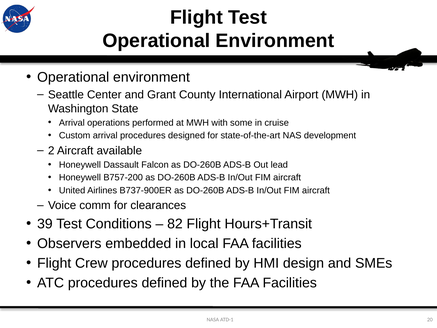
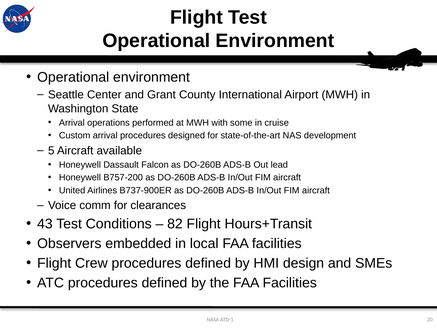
2: 2 -> 5
39: 39 -> 43
